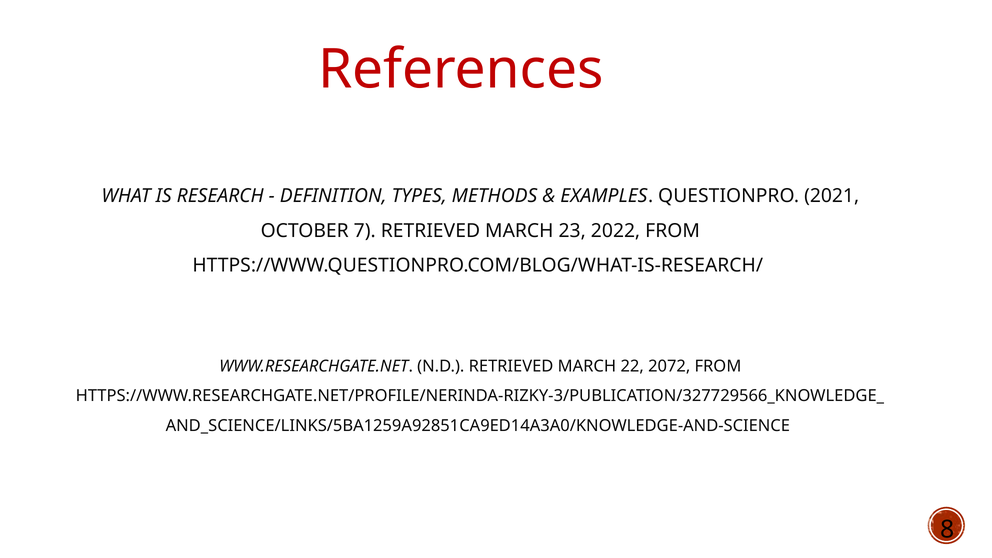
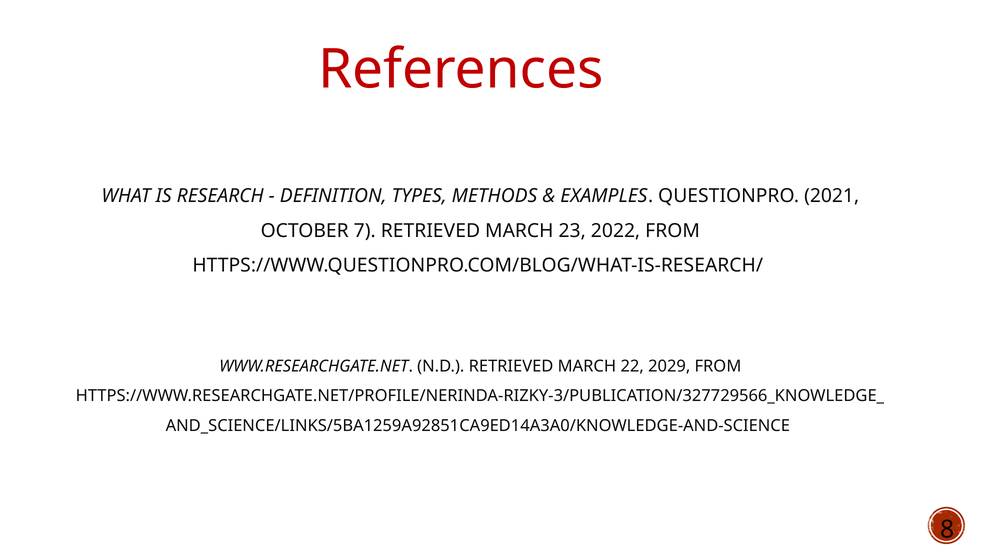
2072: 2072 -> 2029
